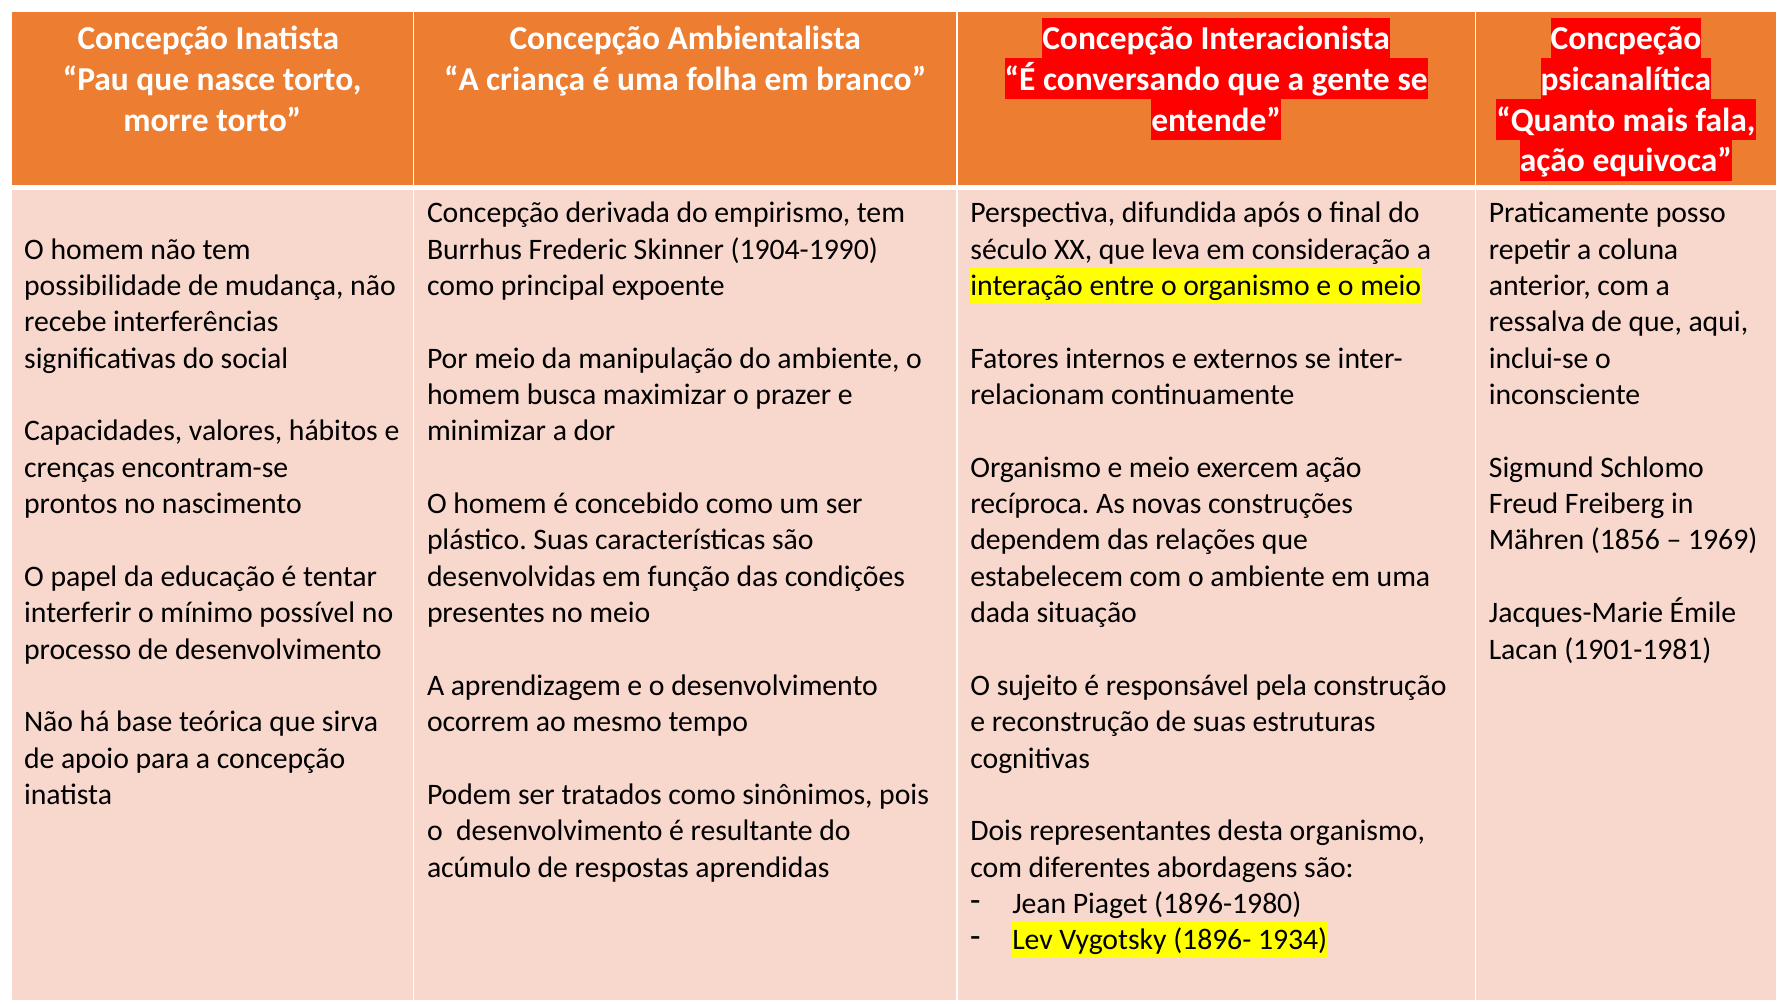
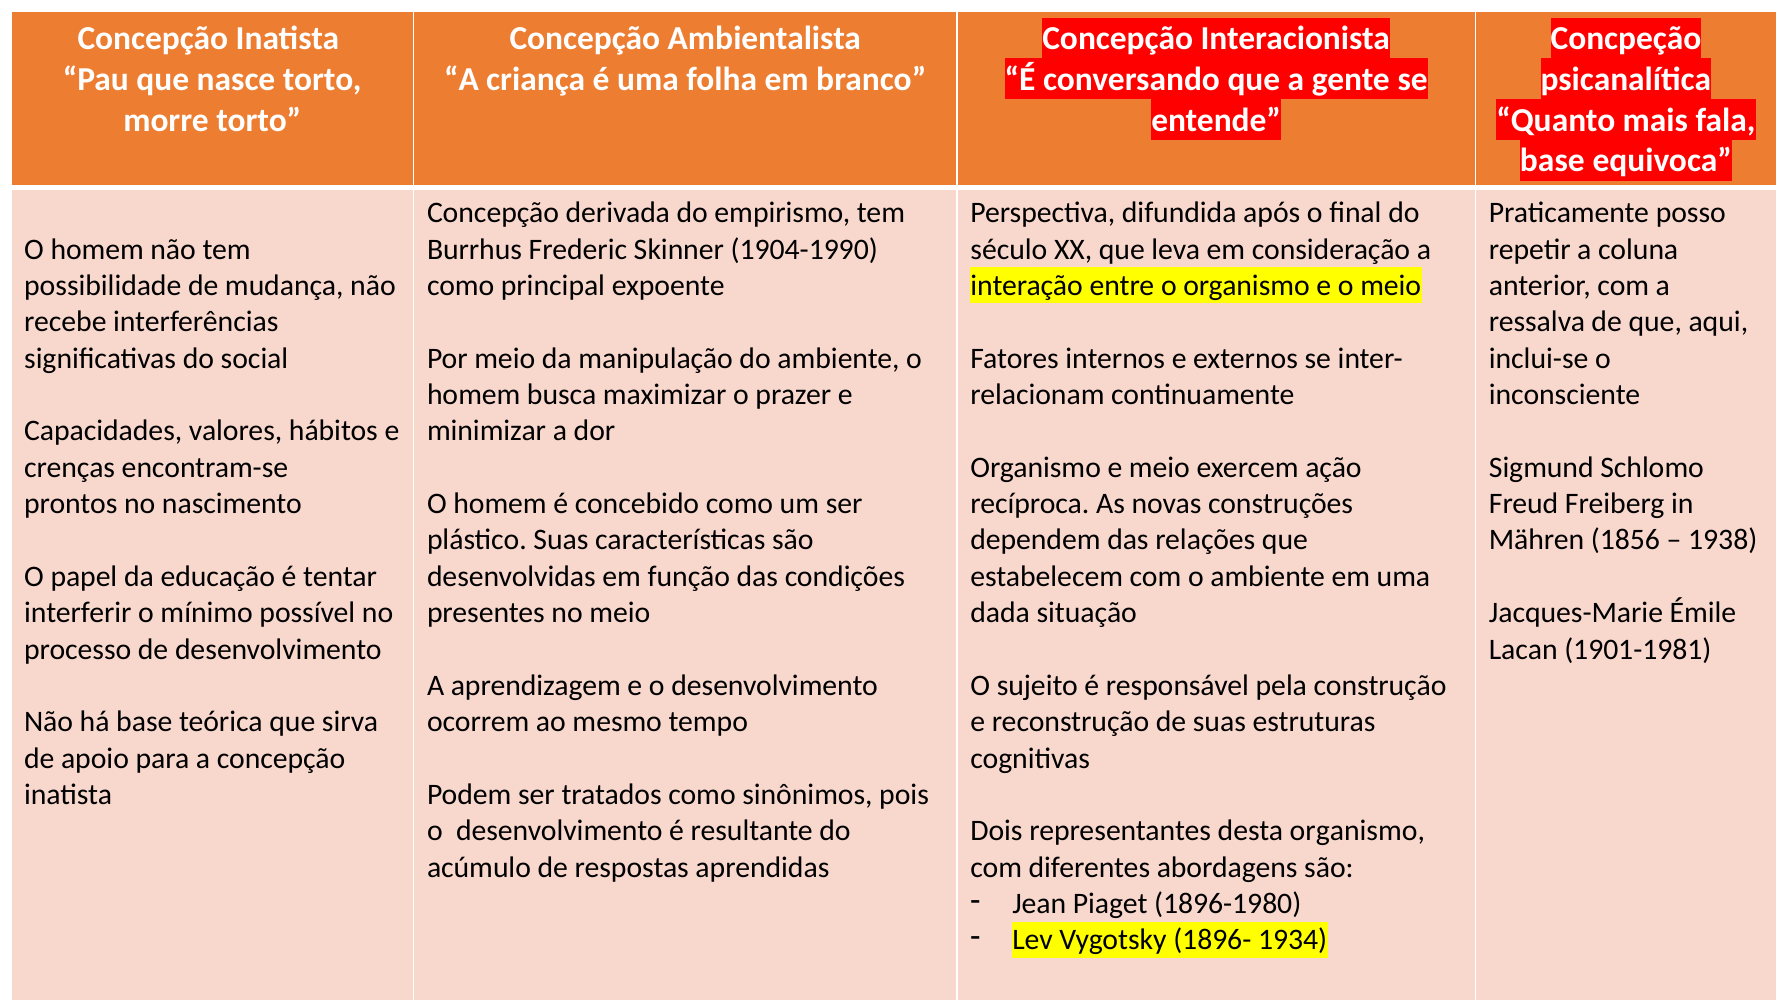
ação at (1552, 161): ação -> base
1969: 1969 -> 1938
